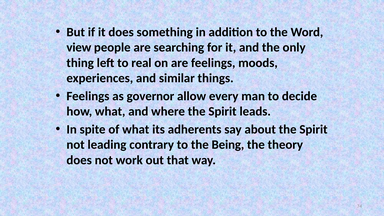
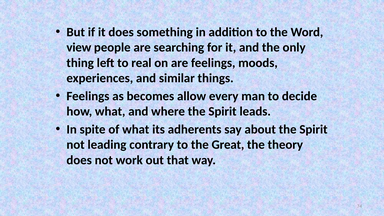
governor: governor -> becomes
Being: Being -> Great
